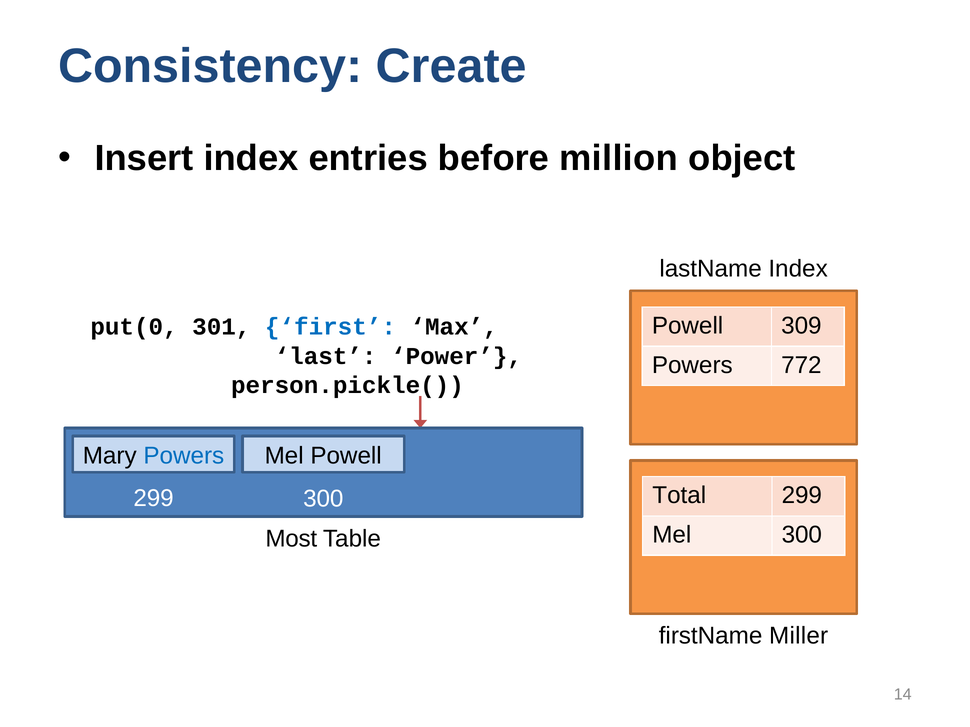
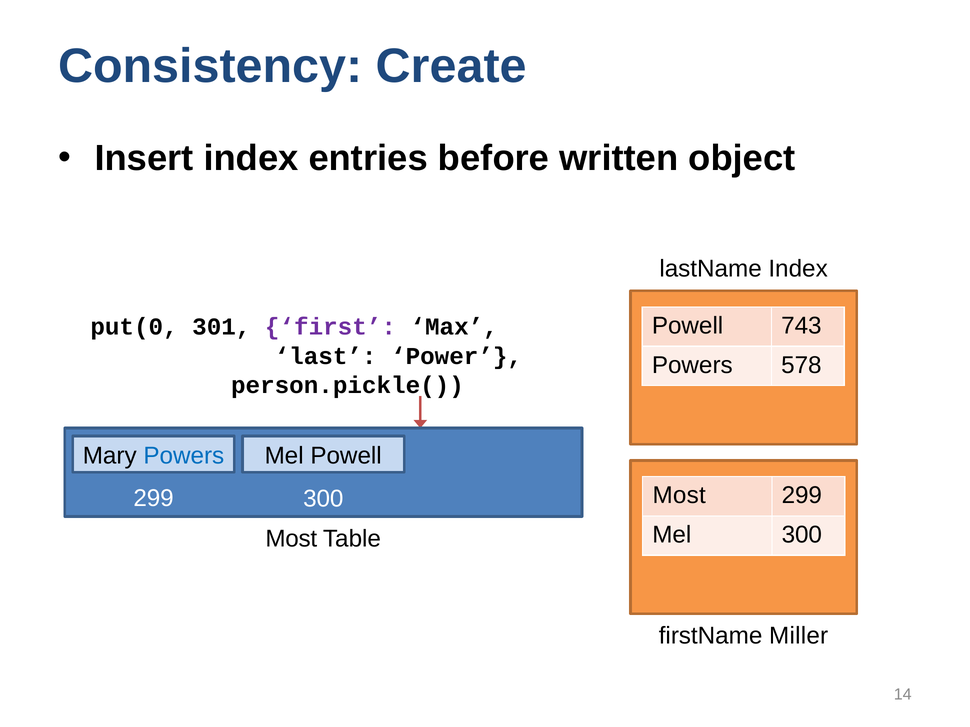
million: million -> written
309: 309 -> 743
first colour: blue -> purple
772: 772 -> 578
Total at (679, 496): Total -> Most
